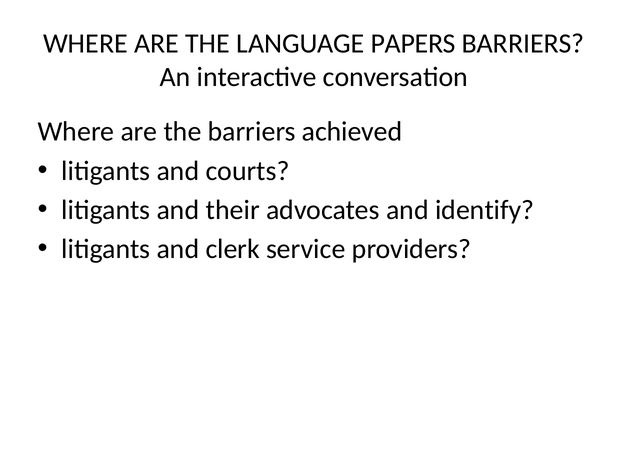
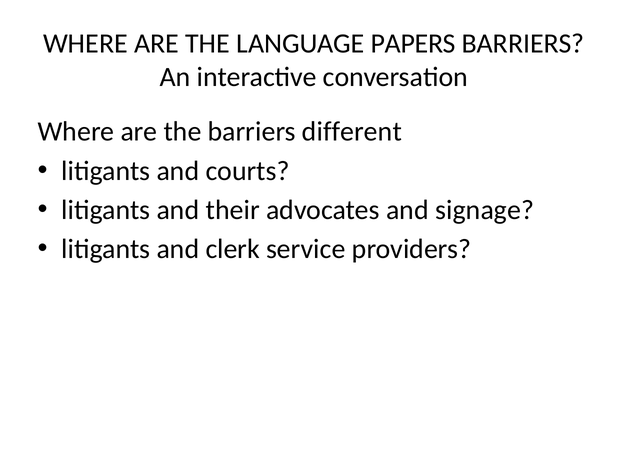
achieved: achieved -> different
identify: identify -> signage
